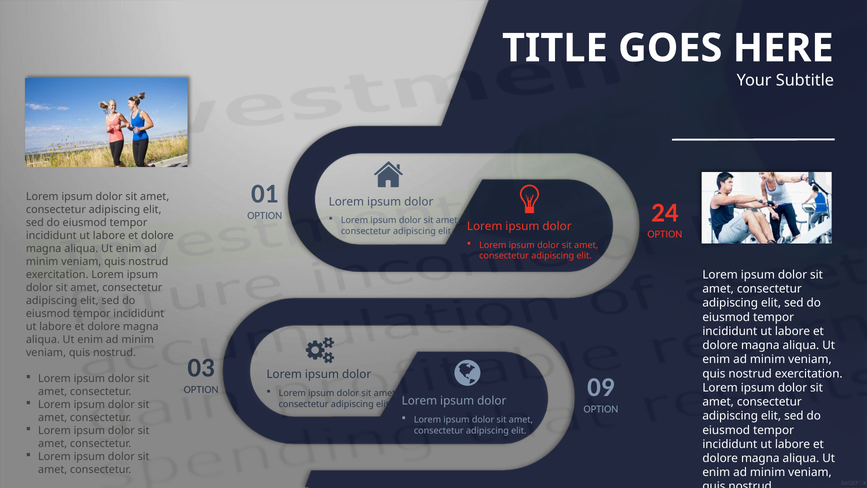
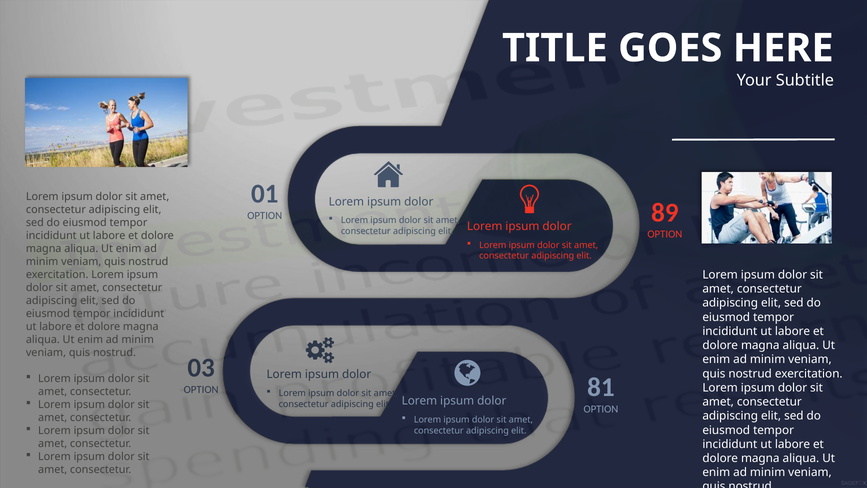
24: 24 -> 89
09: 09 -> 81
